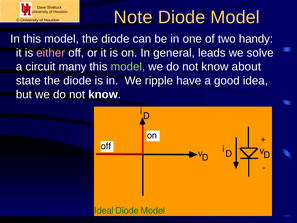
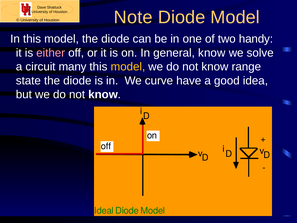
general leads: leads -> know
model at (128, 67) colour: light green -> yellow
about: about -> range
ripple: ripple -> curve
